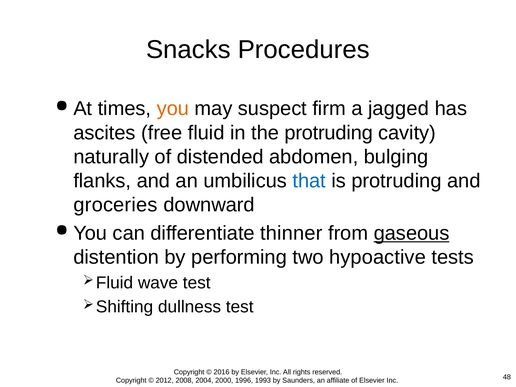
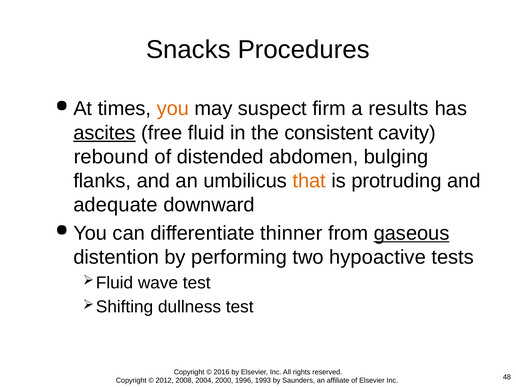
jagged: jagged -> results
ascites underline: none -> present
the protruding: protruding -> consistent
naturally: naturally -> rebound
that colour: blue -> orange
groceries: groceries -> adequate
